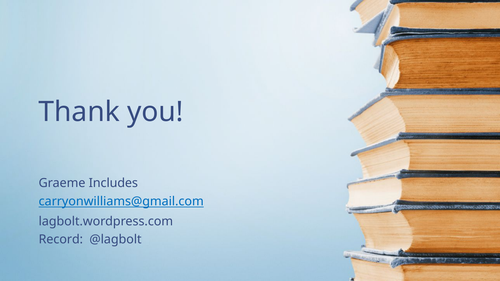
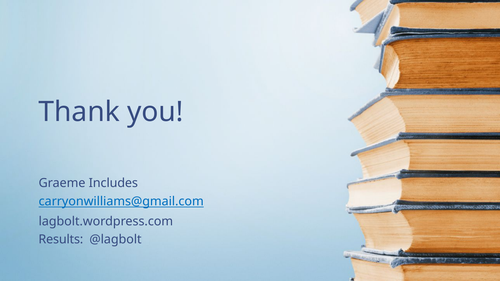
Record: Record -> Results
